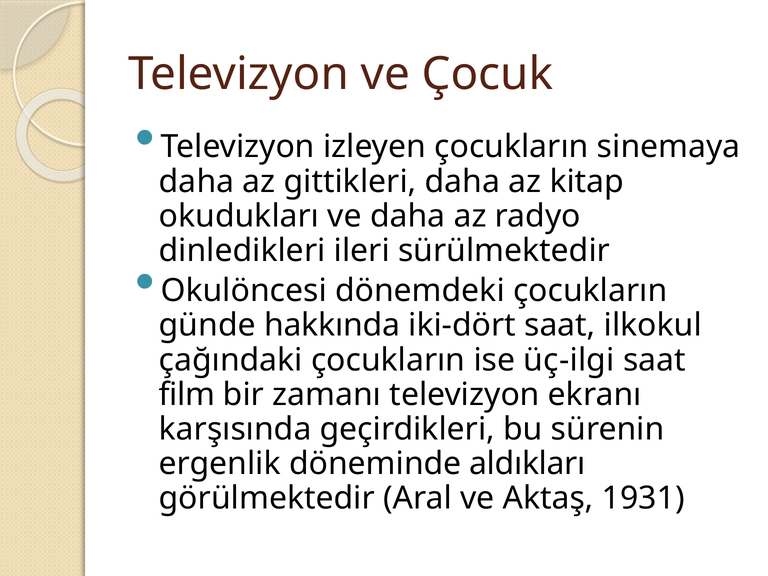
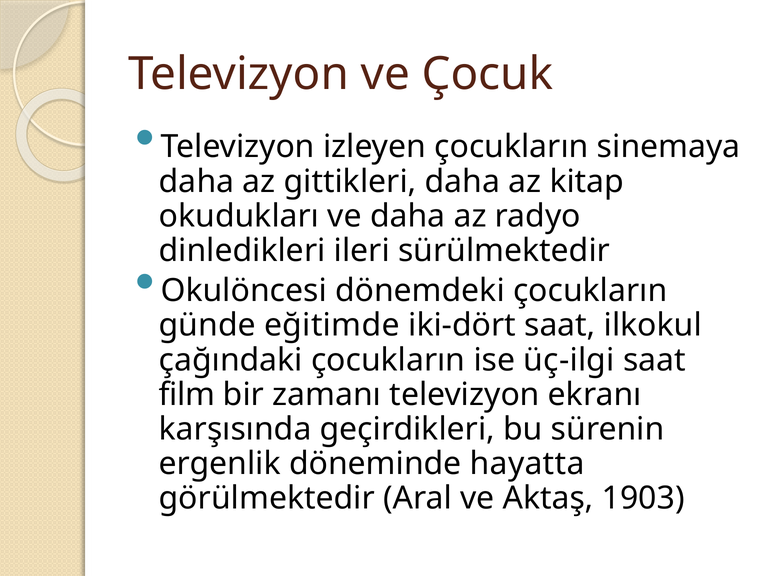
hakkında: hakkında -> eğitimde
aldıkları: aldıkları -> hayatta
1931: 1931 -> 1903
